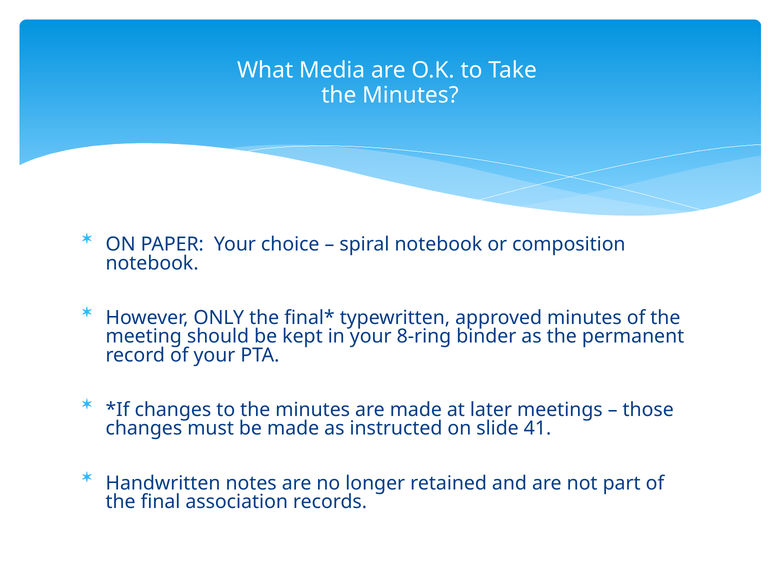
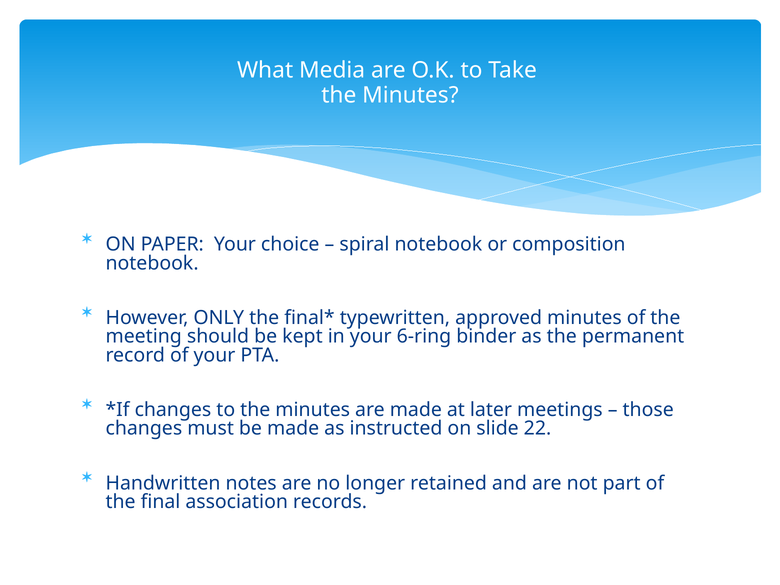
8-ring: 8-ring -> 6-ring
41: 41 -> 22
